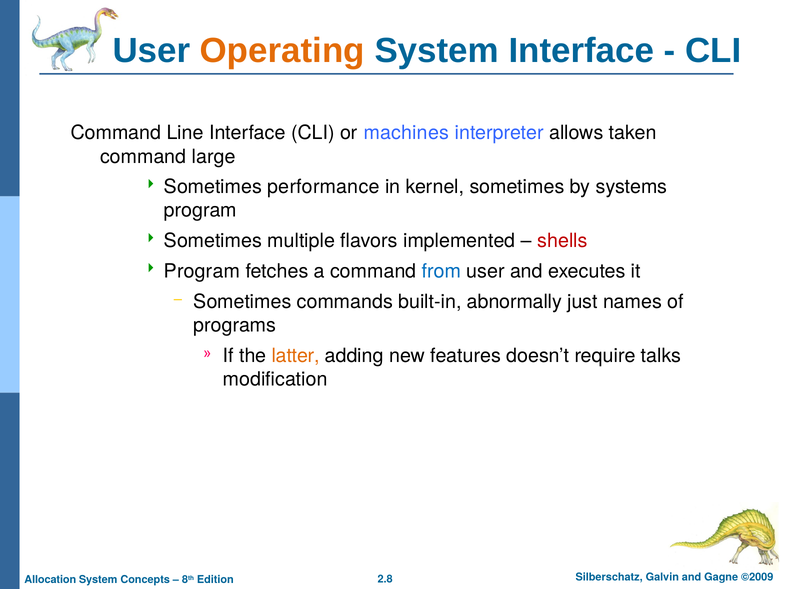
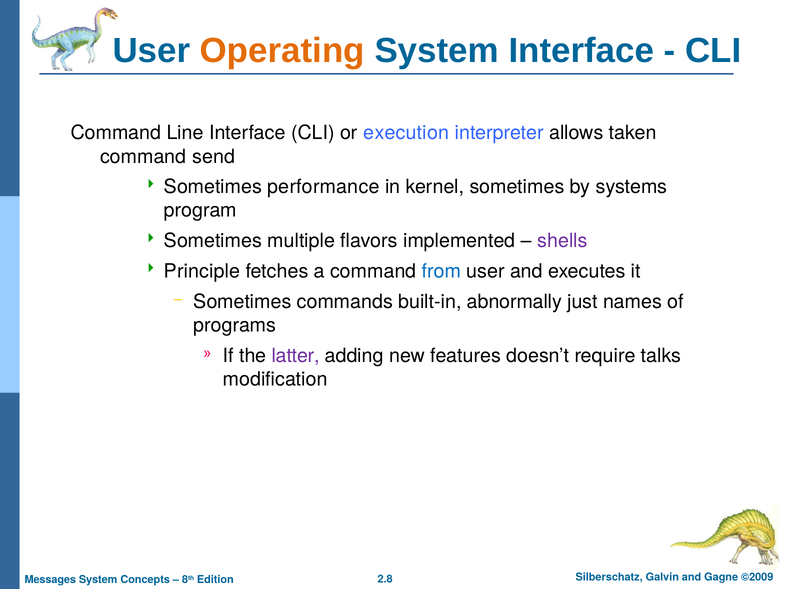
machines: machines -> execution
large: large -> send
shells colour: red -> purple
Program at (202, 272): Program -> Principle
latter colour: orange -> purple
Allocation: Allocation -> Messages
